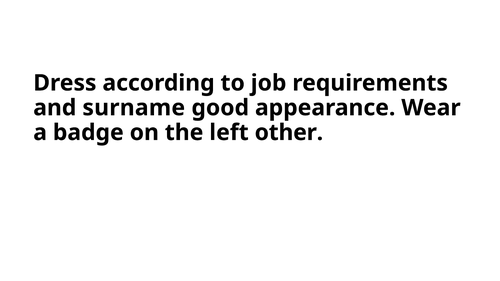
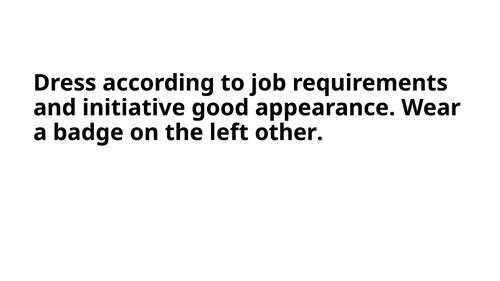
surname: surname -> initiative
